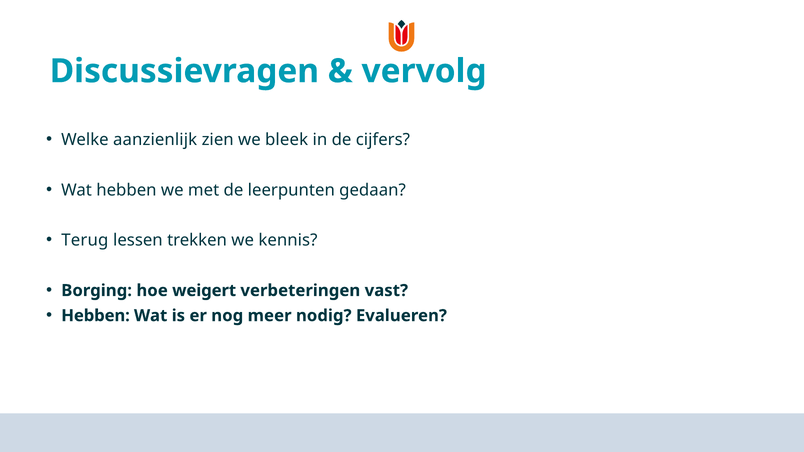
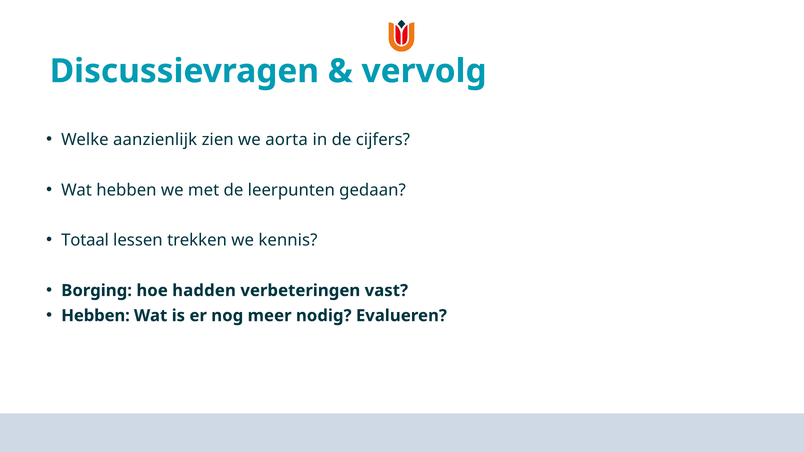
bleek: bleek -> aorta
Terug: Terug -> Totaal
weigert: weigert -> hadden
